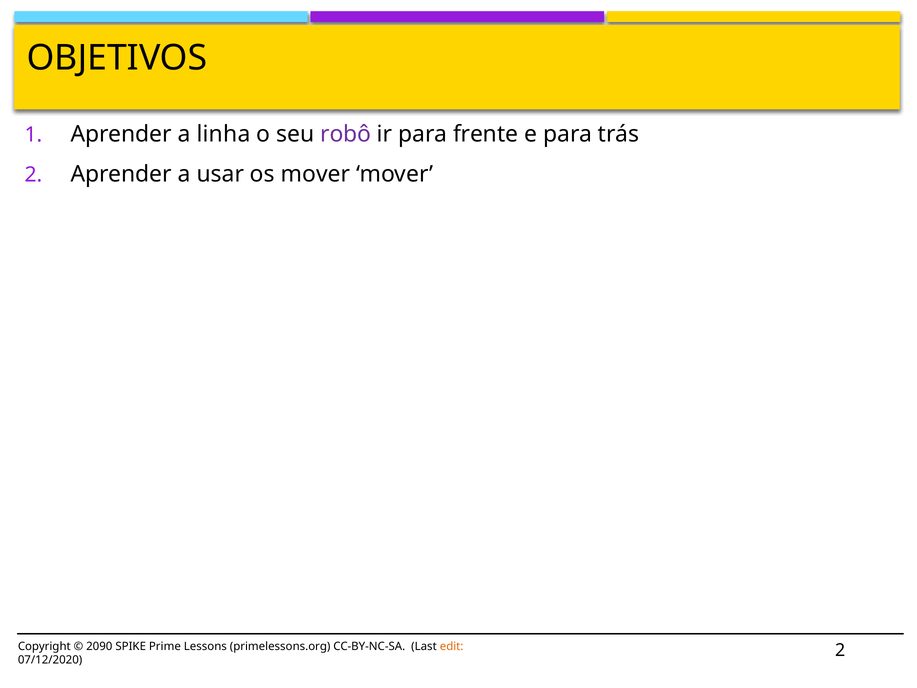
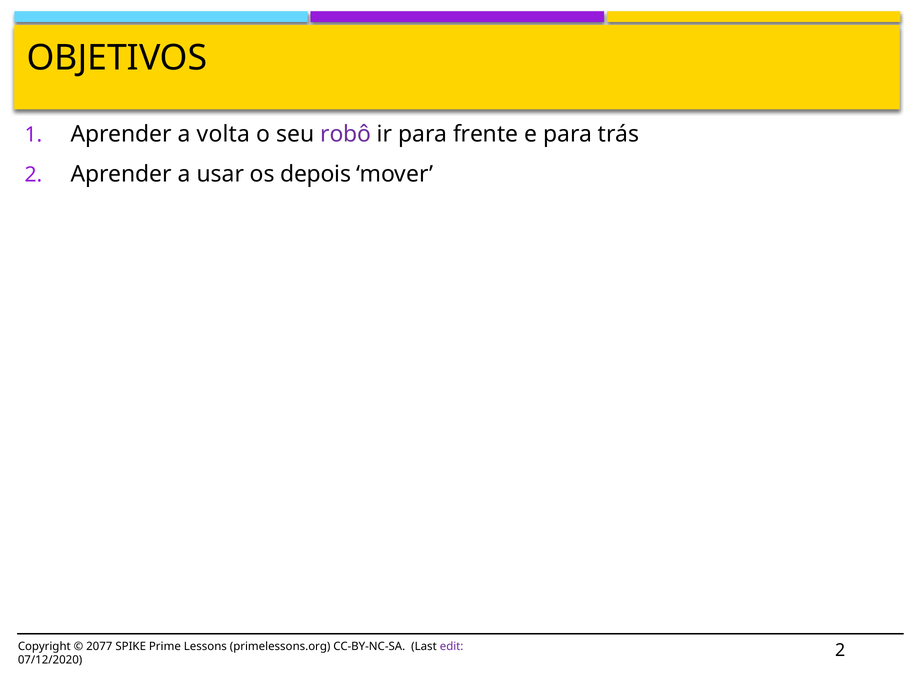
linha: linha -> volta
os mover: mover -> depois
2090: 2090 -> 2077
edit colour: orange -> purple
